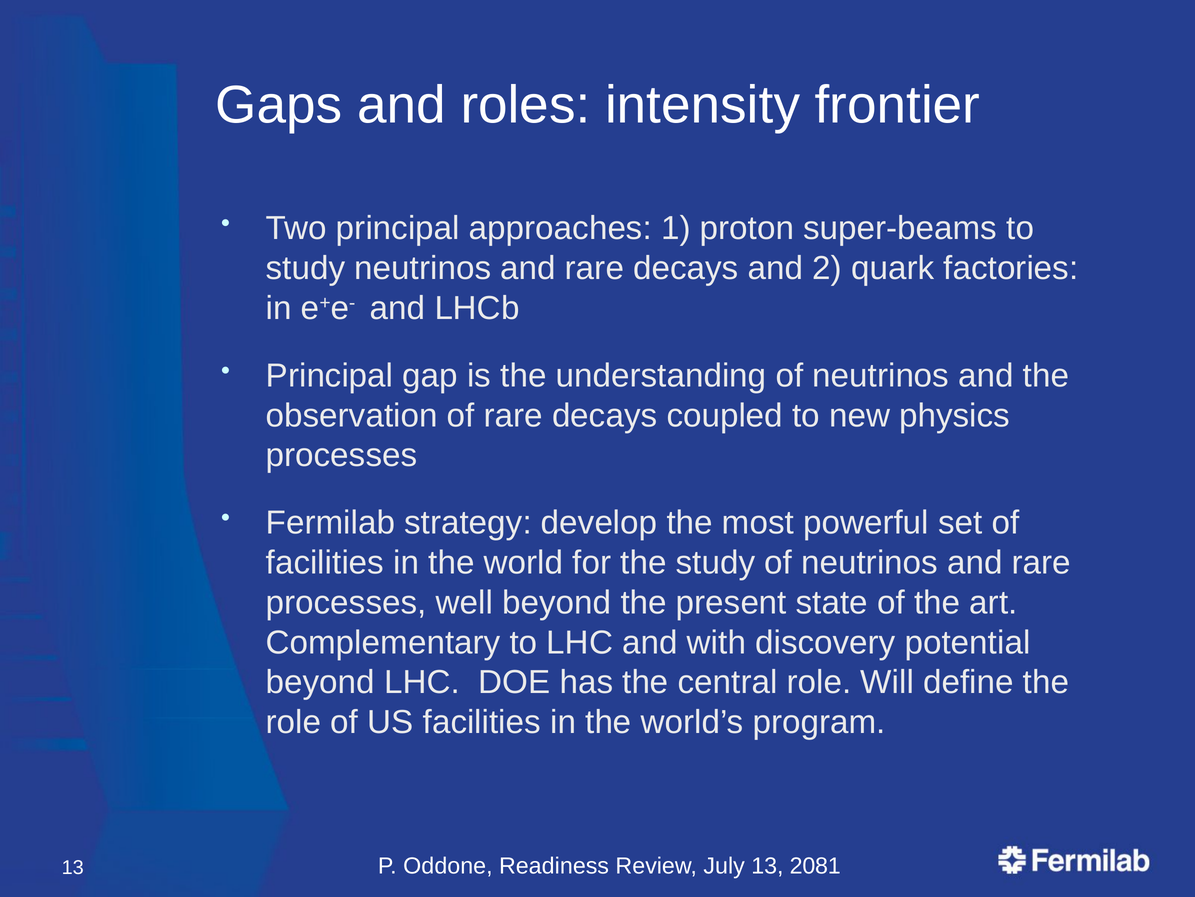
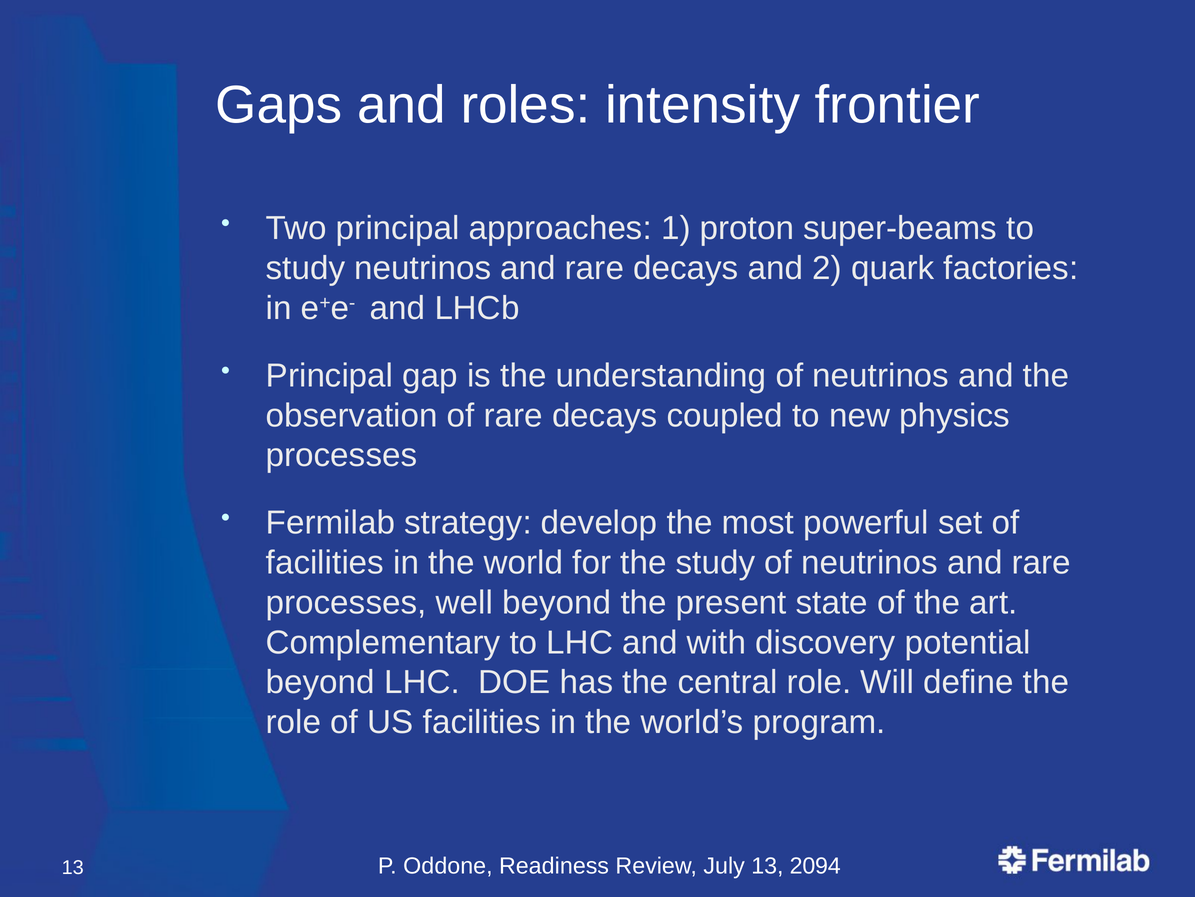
2081: 2081 -> 2094
